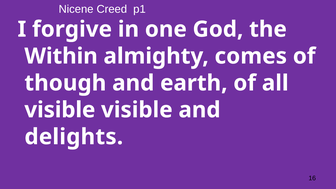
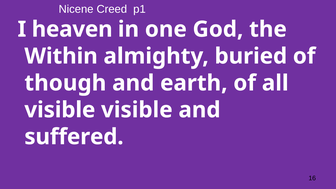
forgive: forgive -> heaven
comes: comes -> buried
delights: delights -> suffered
